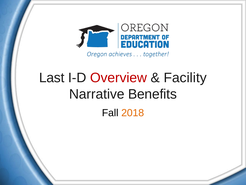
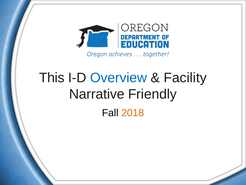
Last: Last -> This
Overview colour: red -> blue
Benefits: Benefits -> Friendly
